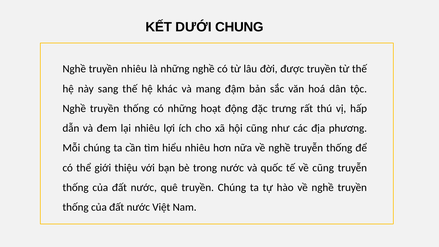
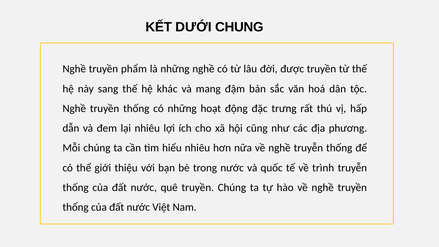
truyền nhiêu: nhiêu -> phẩm
về cũng: cũng -> trình
